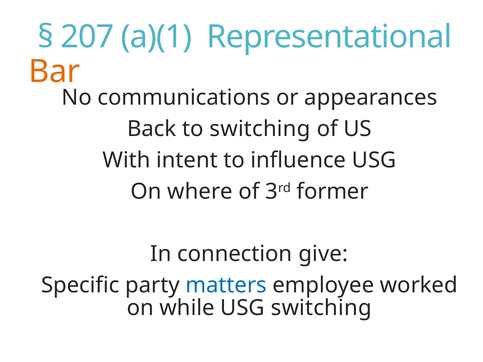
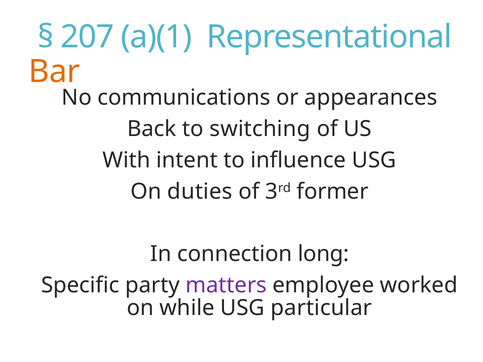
where: where -> duties
give: give -> long
matters colour: blue -> purple
USG switching: switching -> particular
